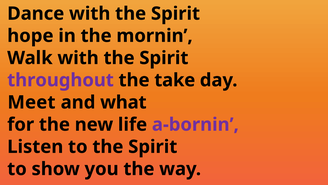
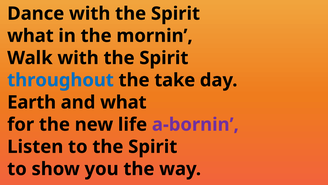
hope at (30, 36): hope -> what
throughout colour: purple -> blue
Meet: Meet -> Earth
